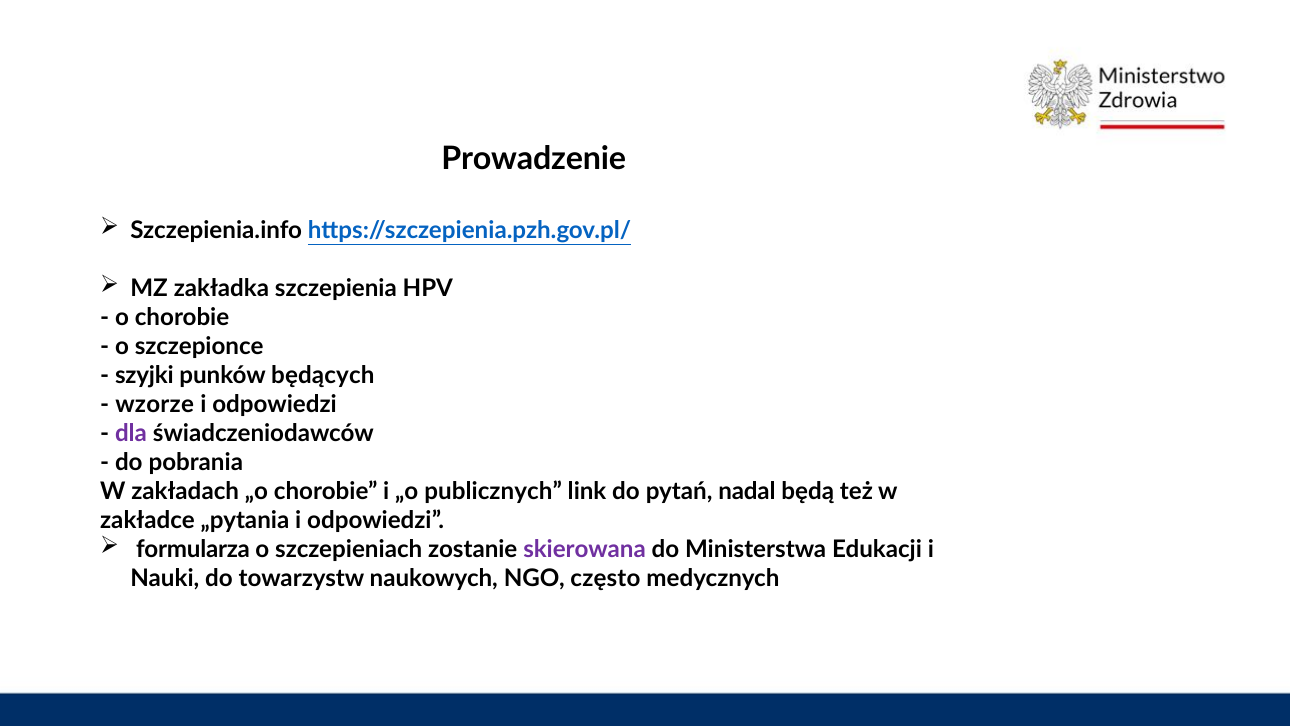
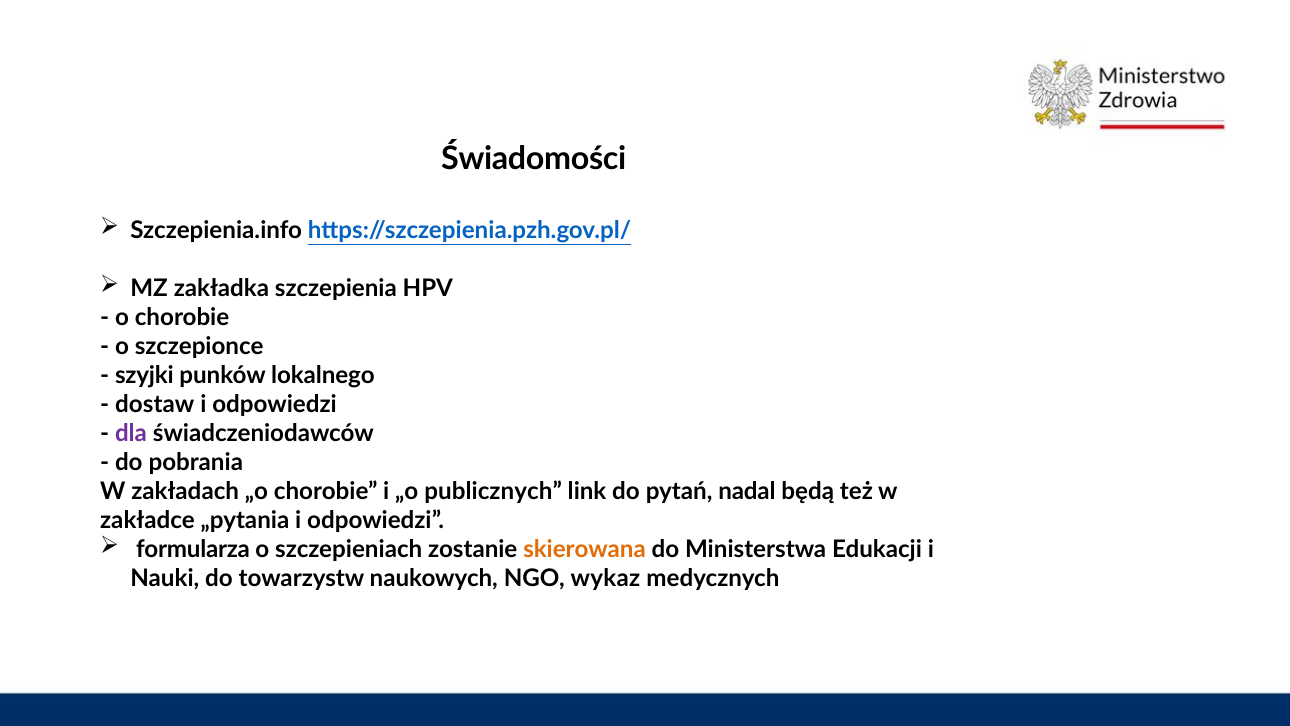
Prowadzenie: Prowadzenie -> Świadomości
będących: będących -> lokalnego
wzorze: wzorze -> dostaw
skierowana colour: purple -> orange
często: często -> wykaz
